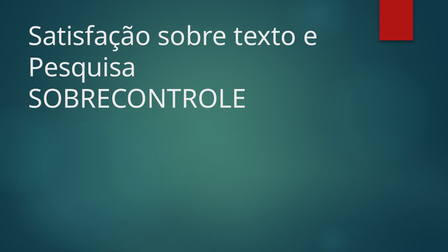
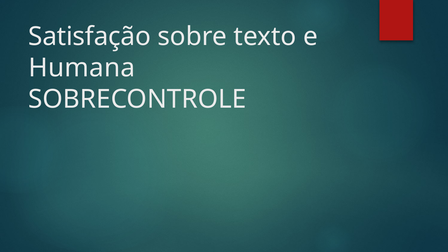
Pesquisa: Pesquisa -> Humana
